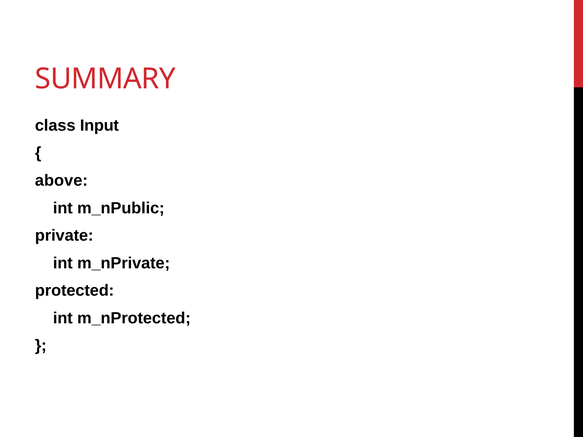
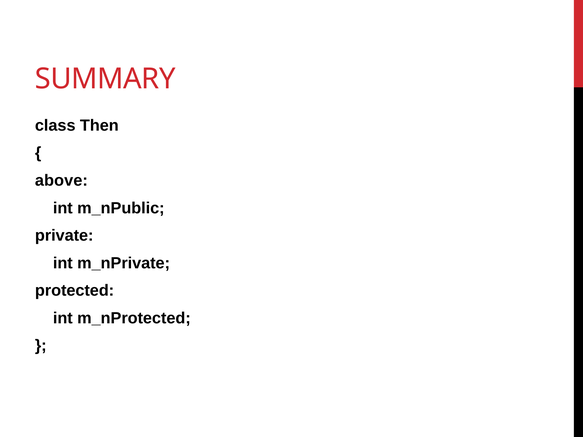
Input: Input -> Then
